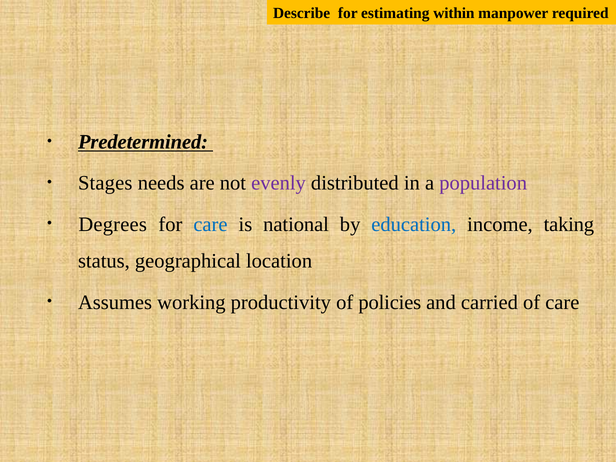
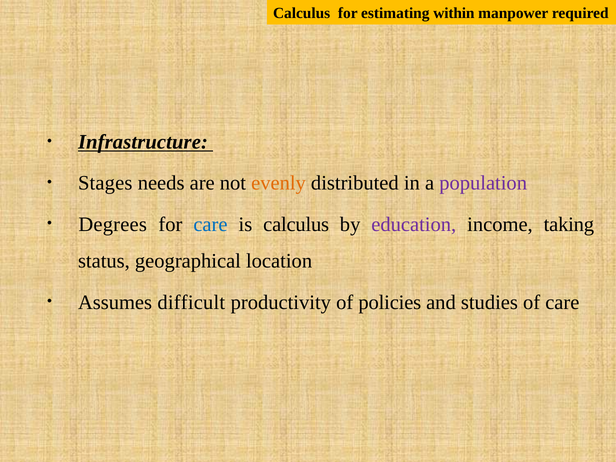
Describe at (302, 13): Describe -> Calculus
Predetermined: Predetermined -> Infrastructure
evenly colour: purple -> orange
is national: national -> calculus
education colour: blue -> purple
working: working -> difficult
carried: carried -> studies
